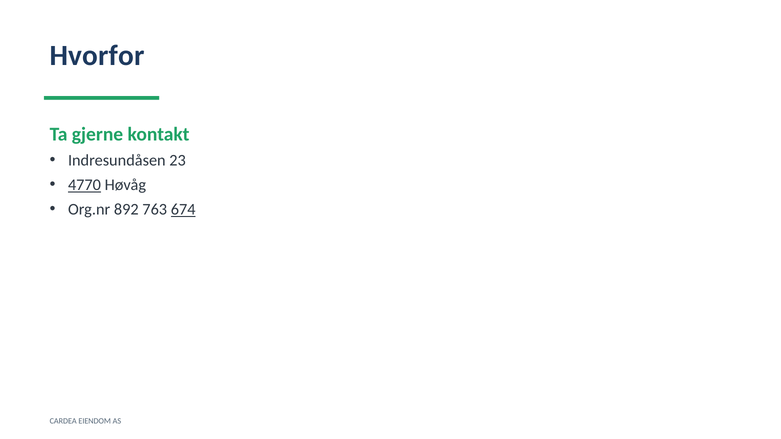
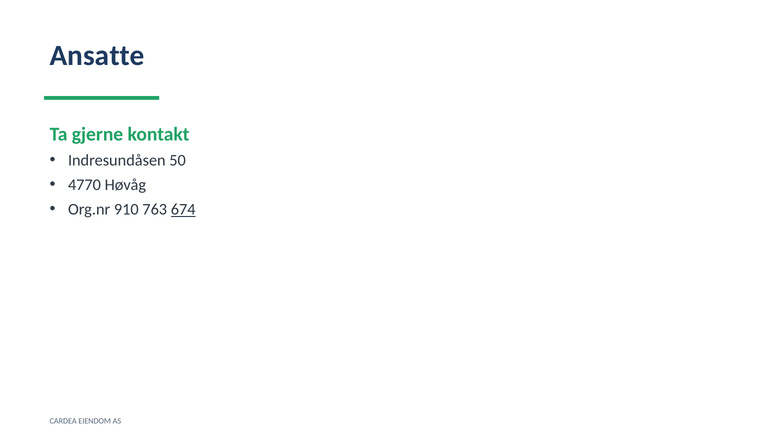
Hvorfor: Hvorfor -> Ansatte
23: 23 -> 50
4770 underline: present -> none
892: 892 -> 910
